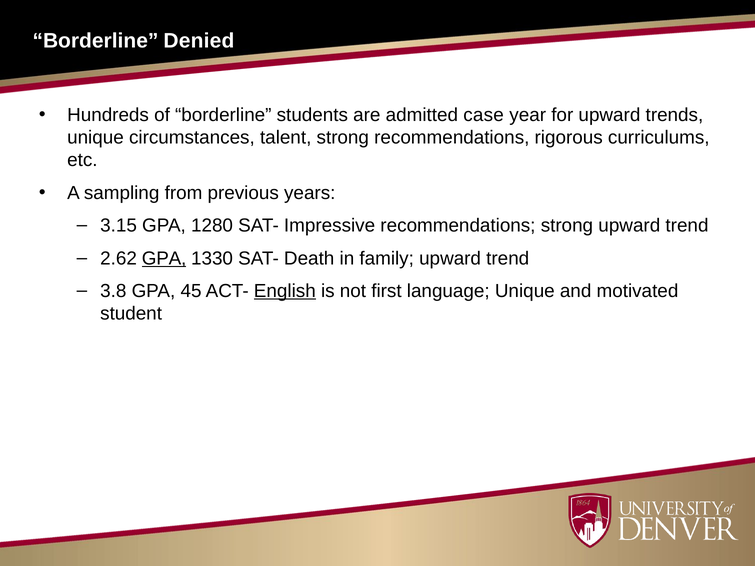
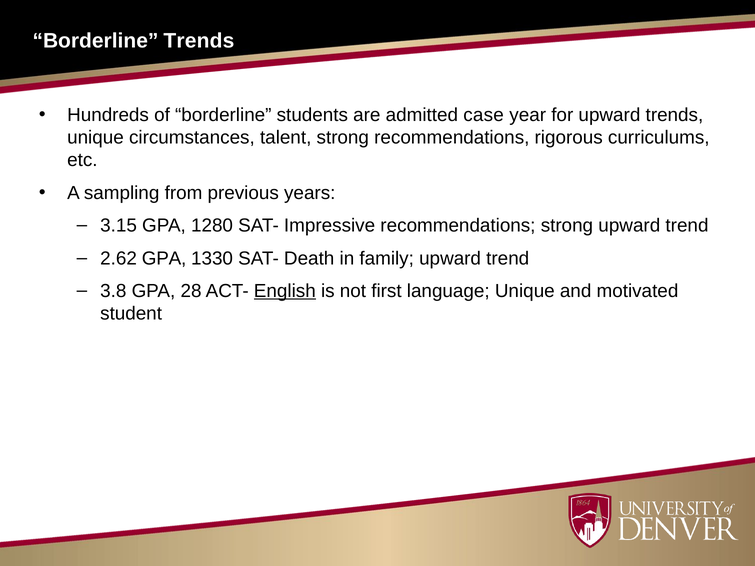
Borderline Denied: Denied -> Trends
GPA at (164, 258) underline: present -> none
45: 45 -> 28
